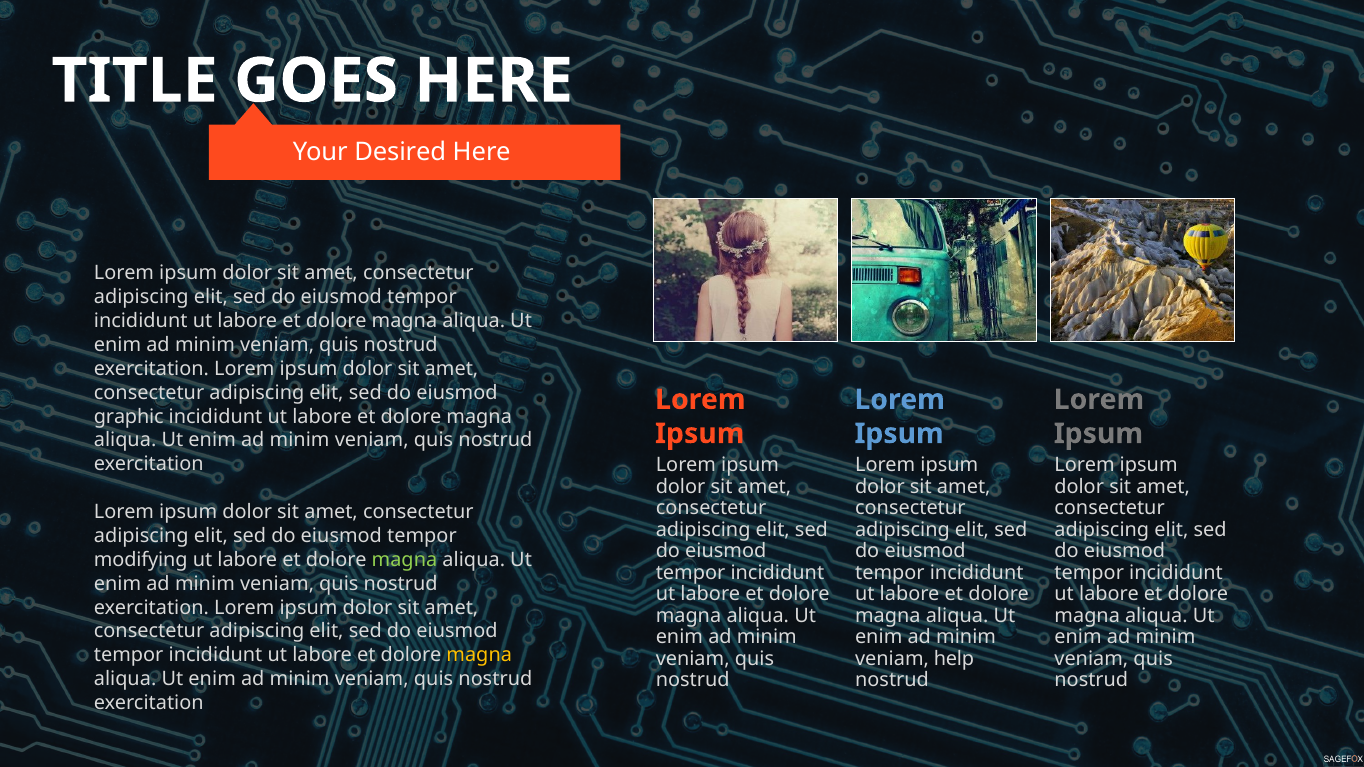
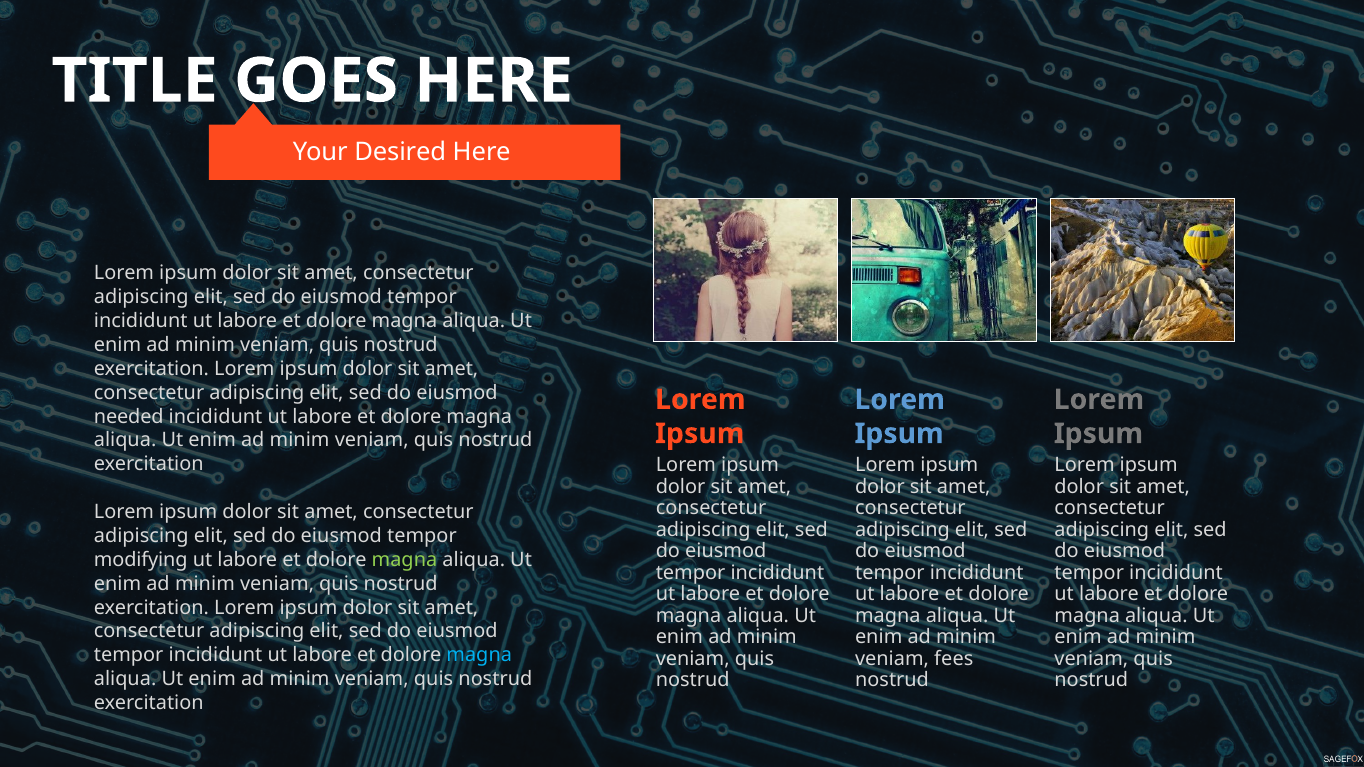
graphic: graphic -> needed
magna at (479, 655) colour: yellow -> light blue
help: help -> fees
